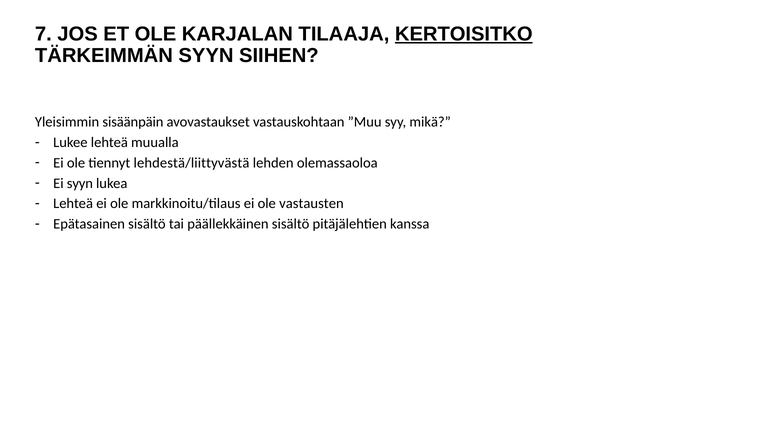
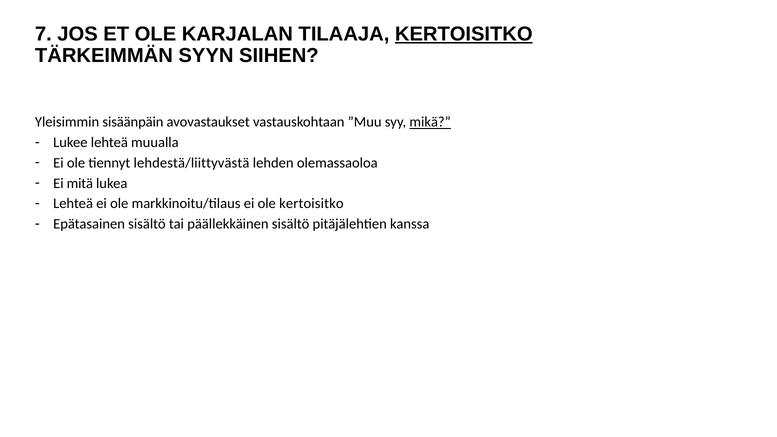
mikä underline: none -> present
Ei syyn: syyn -> mitä
ole vastausten: vastausten -> kertoisitko
